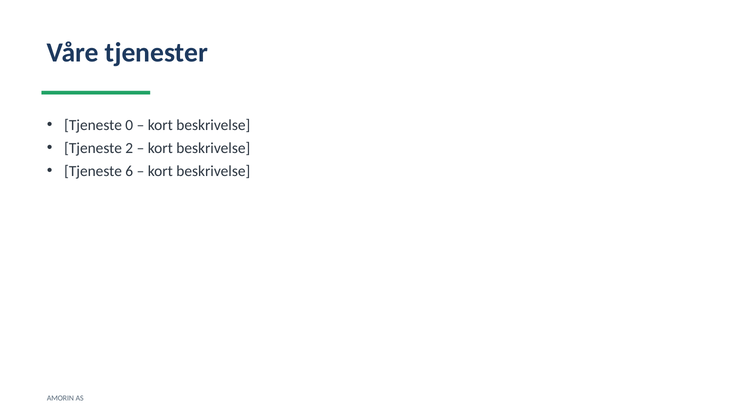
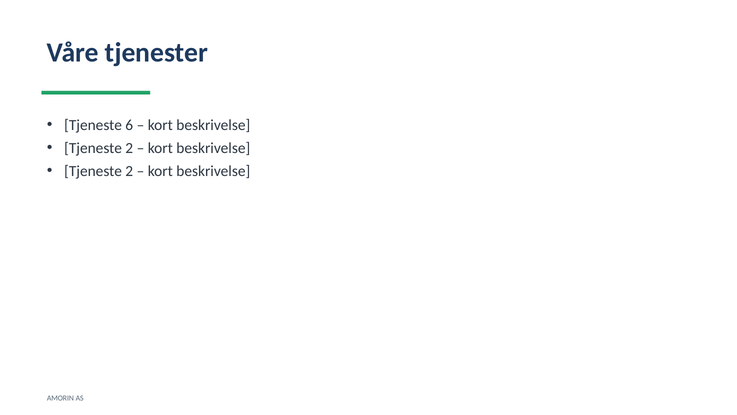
0: 0 -> 6
6 at (129, 171): 6 -> 2
